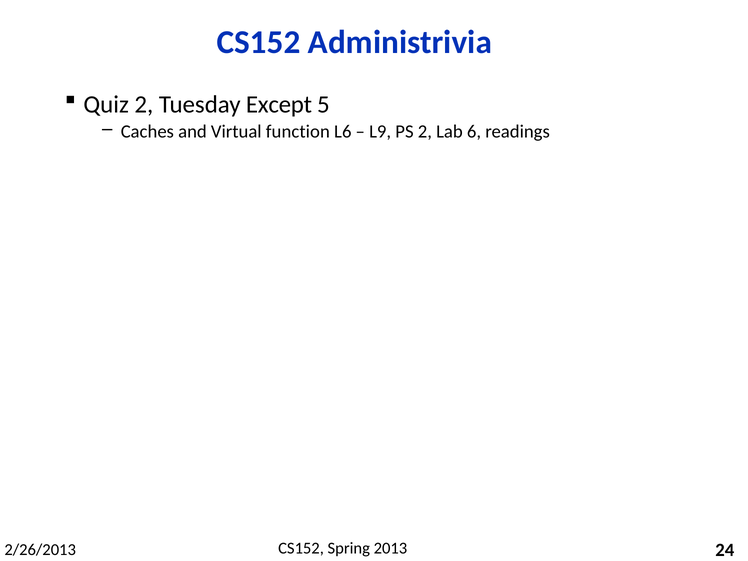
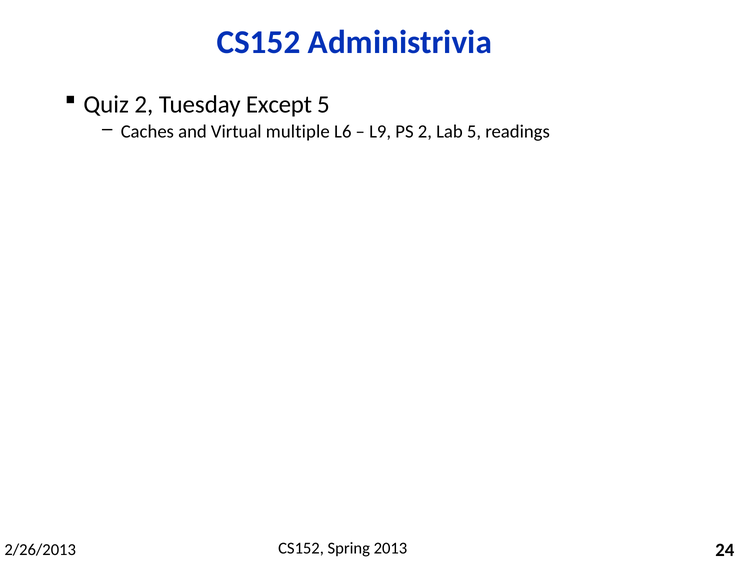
function: function -> multiple
Lab 6: 6 -> 5
